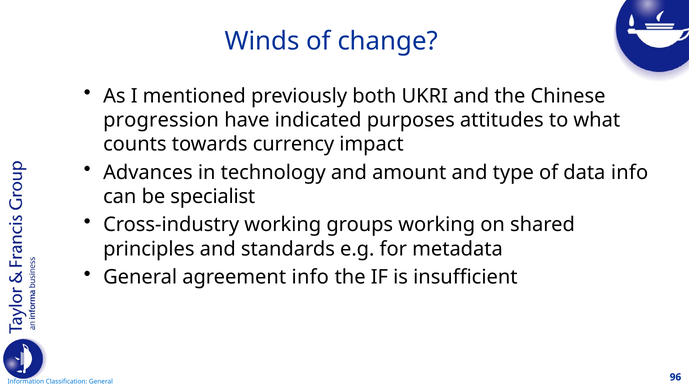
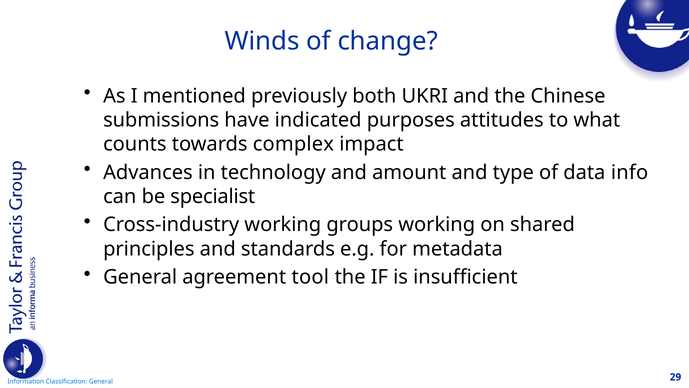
progression: progression -> submissions
currency: currency -> complex
agreement info: info -> tool
96: 96 -> 29
